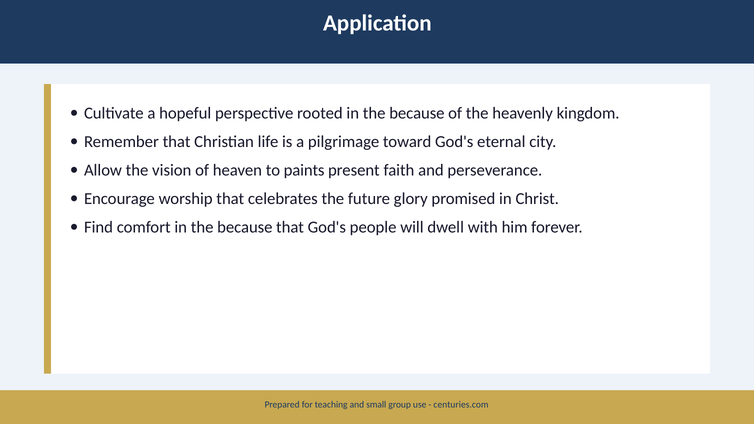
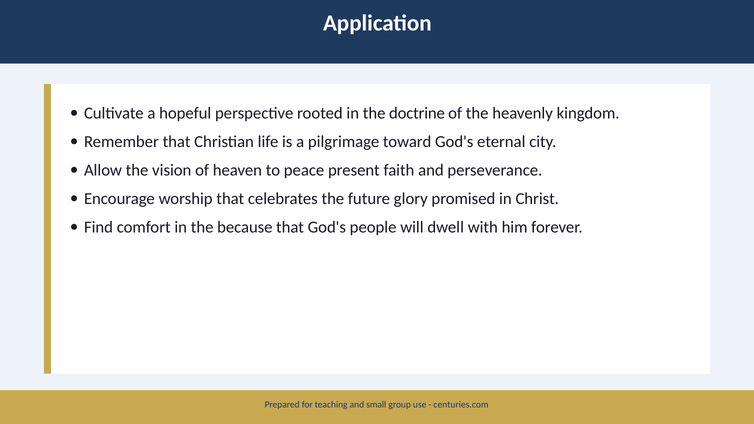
rooted in the because: because -> doctrine
paints: paints -> peace
